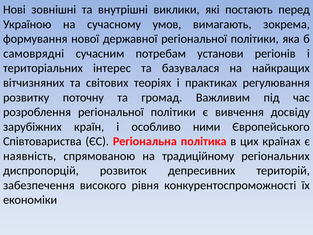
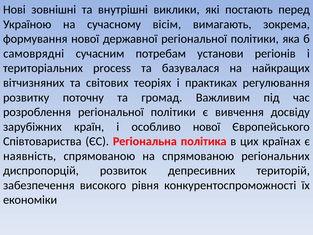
умов: умов -> вісім
інтерес: інтерес -> process
особливо ними: ними -> нової
на традиційному: традиційному -> спрямованою
